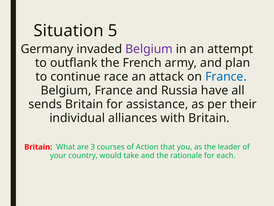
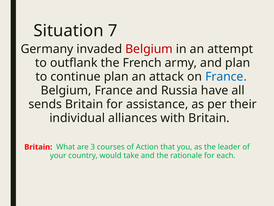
5: 5 -> 7
Belgium at (149, 49) colour: purple -> red
continue race: race -> plan
